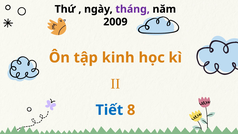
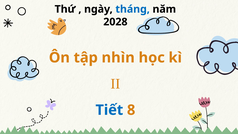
tháng colour: purple -> blue
2009: 2009 -> 2028
kinh: kinh -> nhìn
